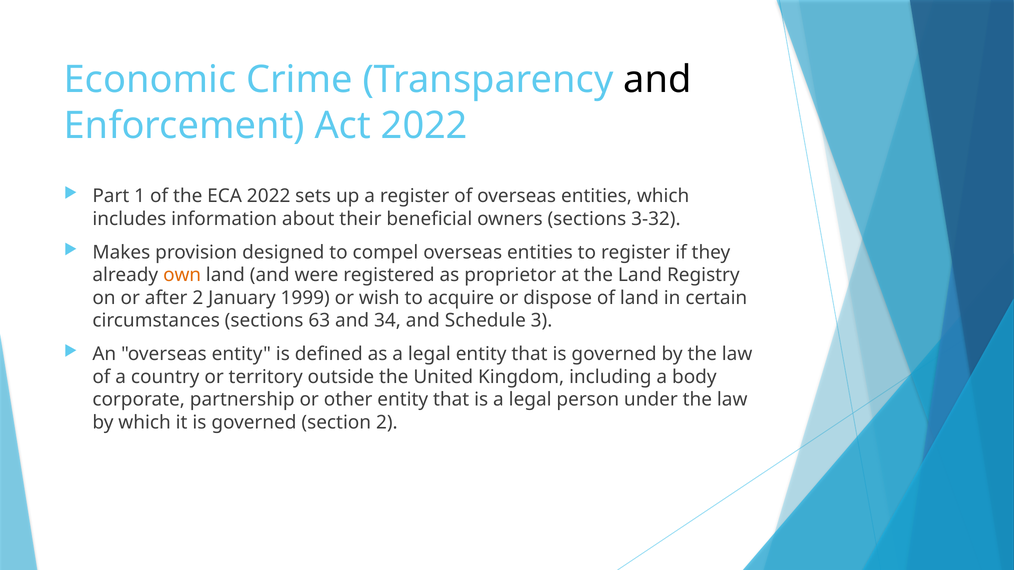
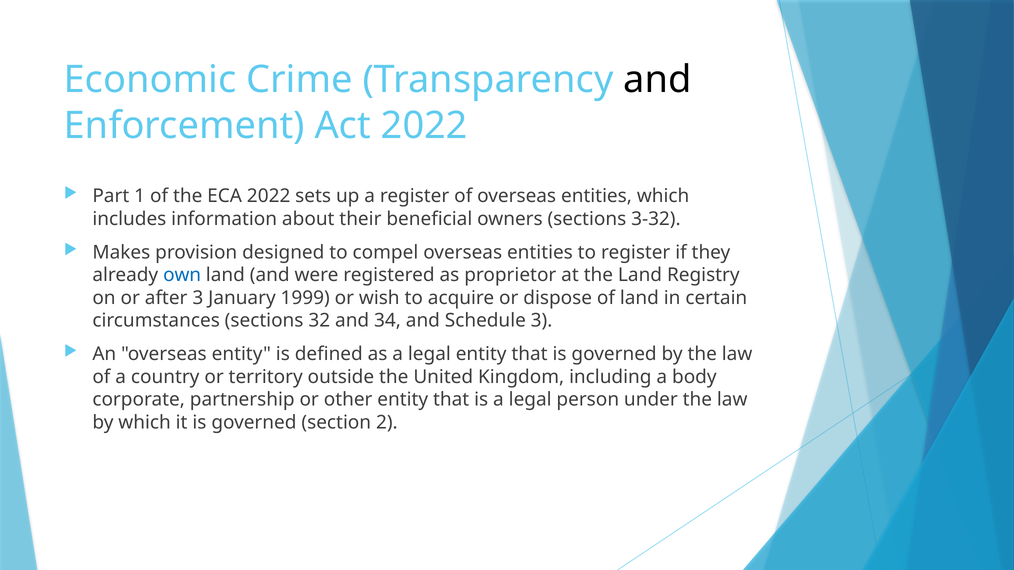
own colour: orange -> blue
after 2: 2 -> 3
63: 63 -> 32
